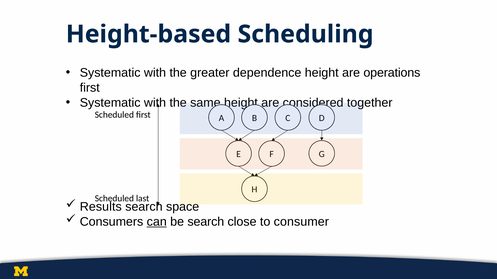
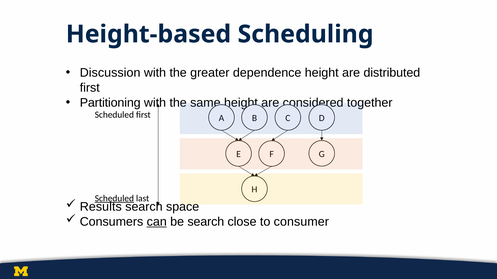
Systematic at (110, 73): Systematic -> Discussion
operations: operations -> distributed
Systematic at (110, 103): Systematic -> Partitioning
Scheduled at (114, 199) underline: none -> present
